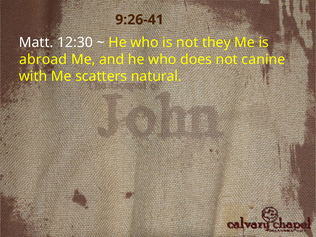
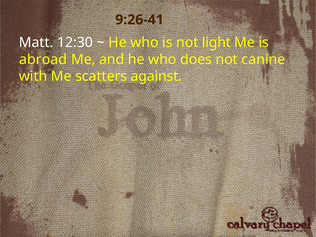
they: they -> light
natural: natural -> against
